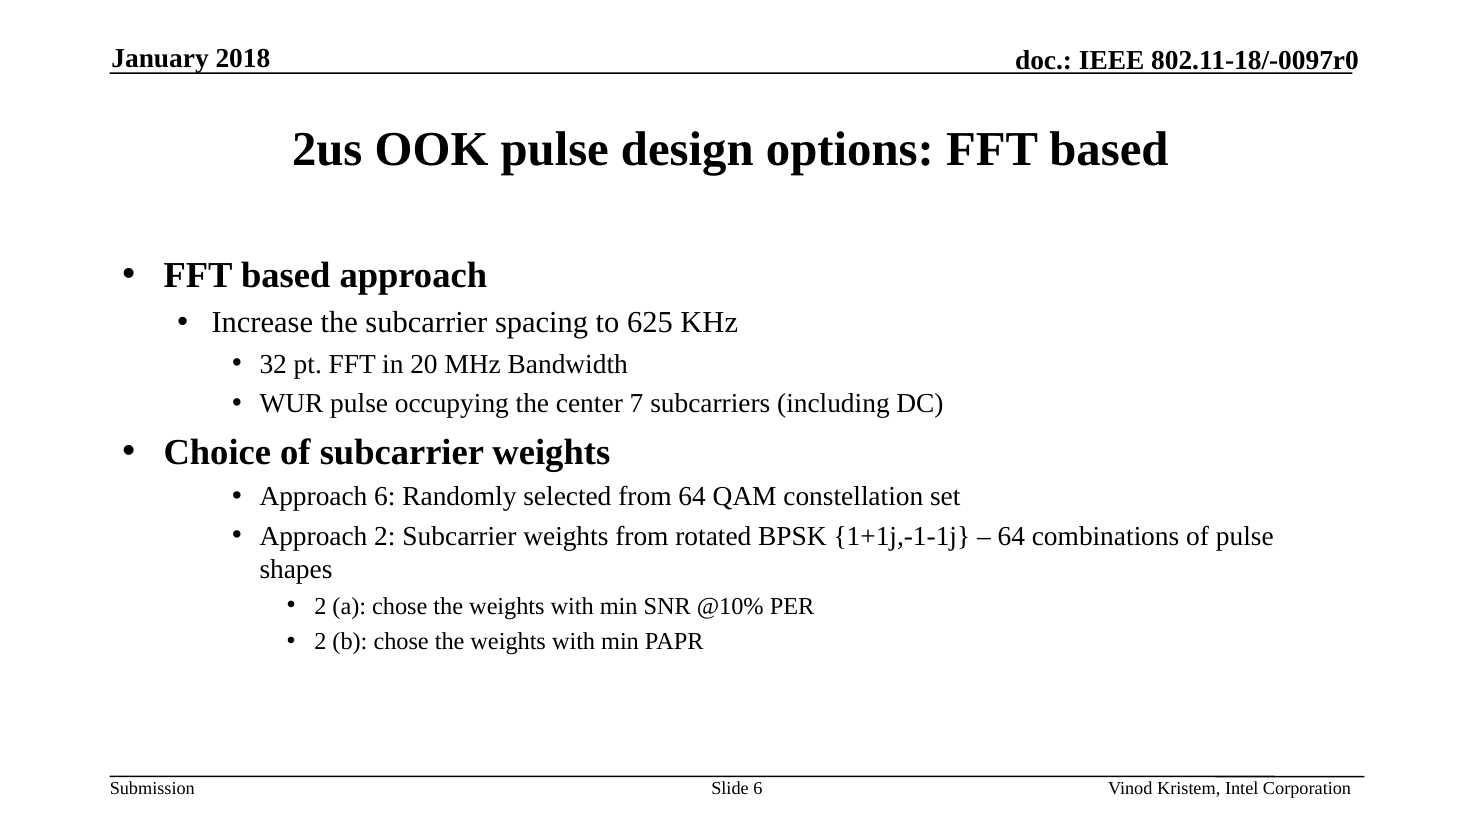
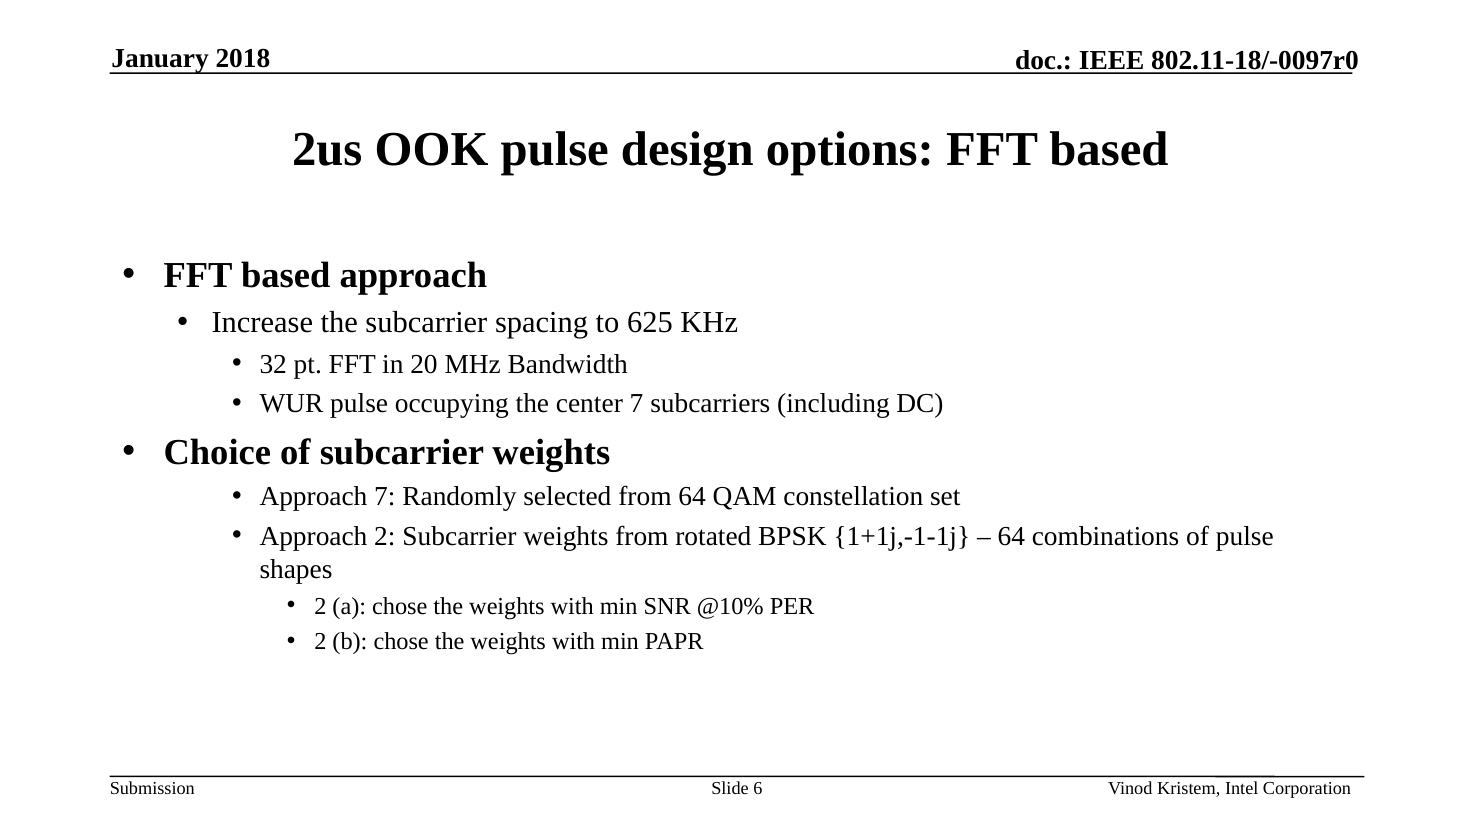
Approach 6: 6 -> 7
